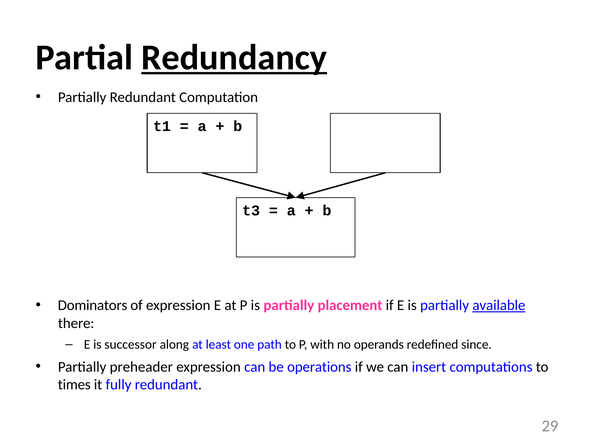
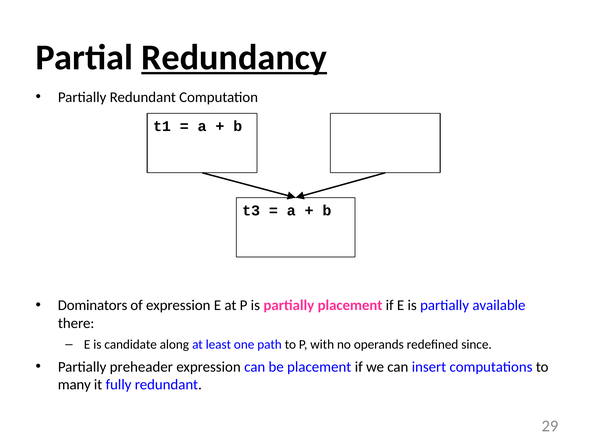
available underline: present -> none
successor: successor -> candidate
be operations: operations -> placement
times: times -> many
